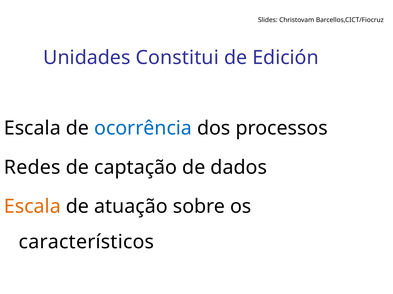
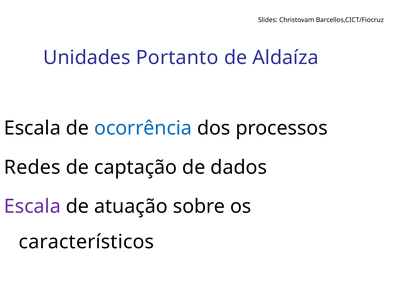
Constitui: Constitui -> Portanto
Edición: Edición -> Aldaíza
Escala at (32, 207) colour: orange -> purple
